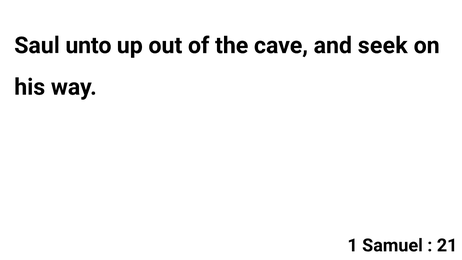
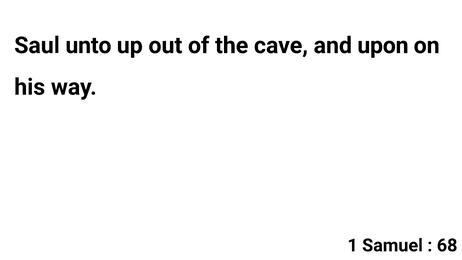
seek: seek -> upon
21: 21 -> 68
